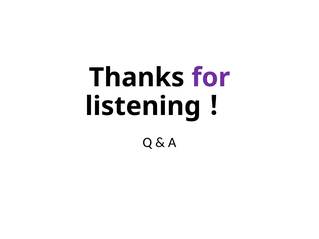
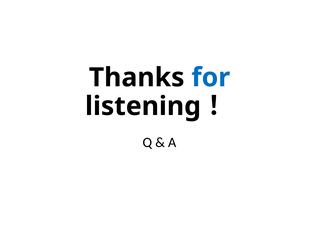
for colour: purple -> blue
